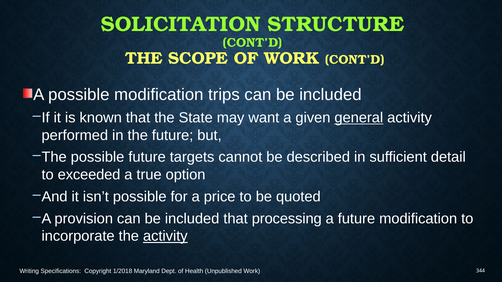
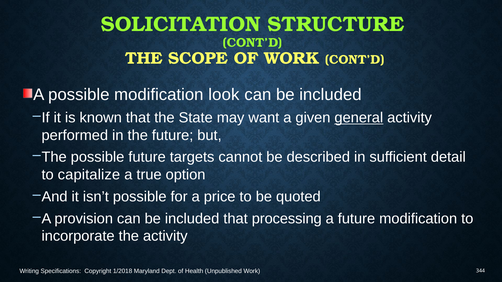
trips: trips -> look
exceeded: exceeded -> capitalize
activity at (165, 236) underline: present -> none
